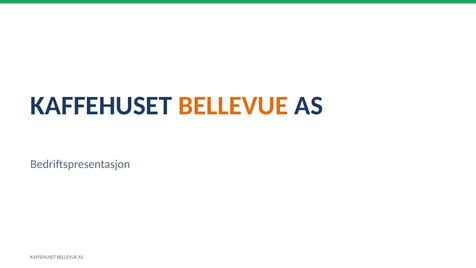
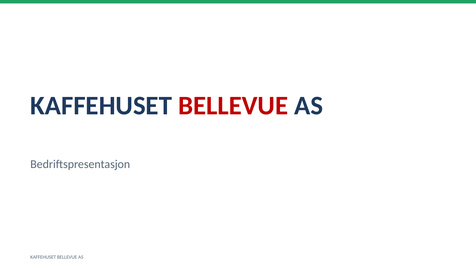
BELLEVUE at (233, 106) colour: orange -> red
